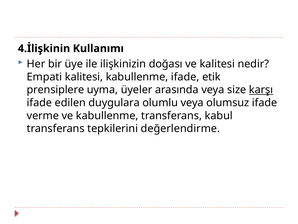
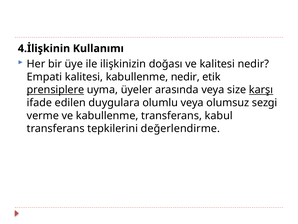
kabullenme ifade: ifade -> nedir
prensiplere underline: none -> present
olumsuz ifade: ifade -> sezgi
